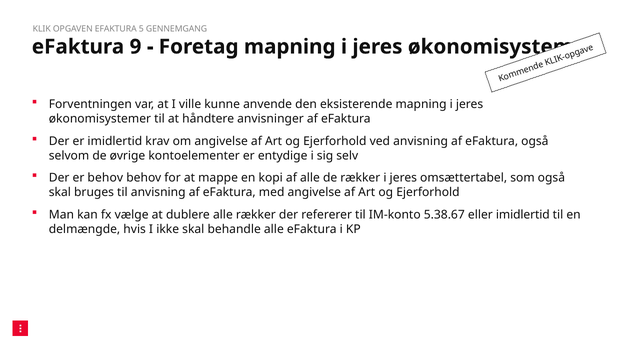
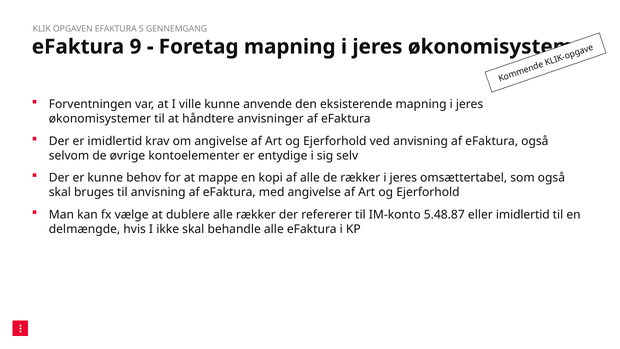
er behov: behov -> kunne
5.38.67: 5.38.67 -> 5.48.87
